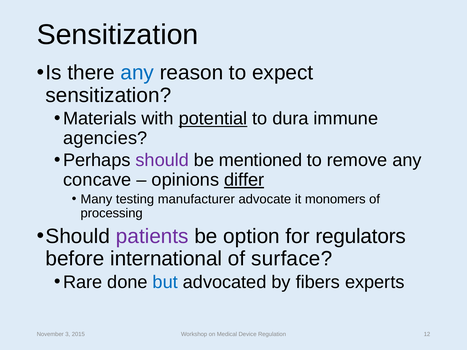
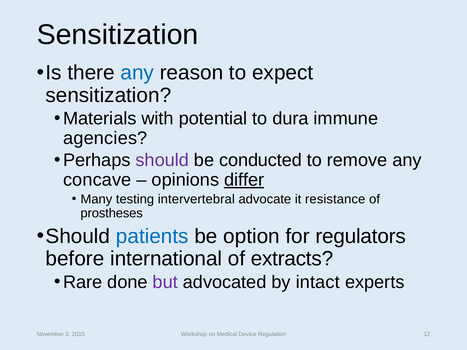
potential underline: present -> none
mentioned: mentioned -> conducted
manufacturer: manufacturer -> intervertebral
monomers: monomers -> resistance
processing: processing -> prostheses
patients colour: purple -> blue
surface: surface -> extracts
but colour: blue -> purple
fibers: fibers -> intact
